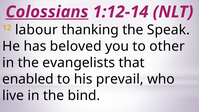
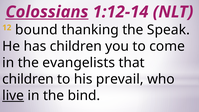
labour: labour -> bound
has beloved: beloved -> children
other: other -> come
enabled at (28, 79): enabled -> children
live underline: none -> present
